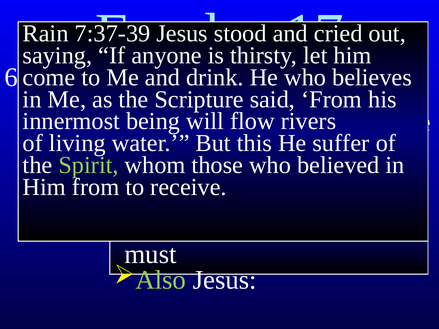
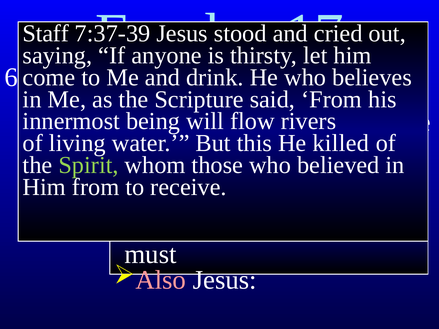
Rain: Rain -> Staff
suffer: suffer -> killed
Also colour: light green -> pink
